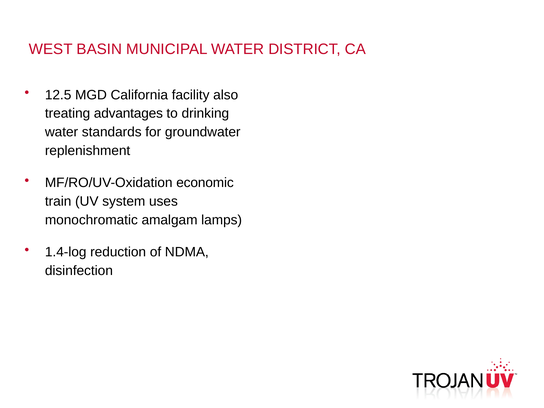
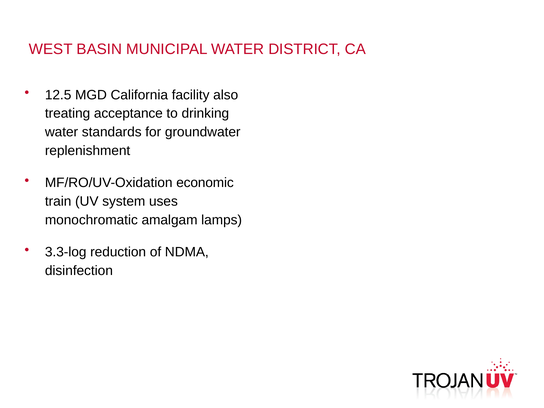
advantages: advantages -> acceptance
1.4-log: 1.4-log -> 3.3-log
